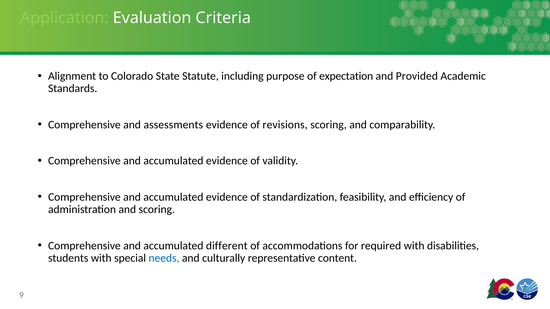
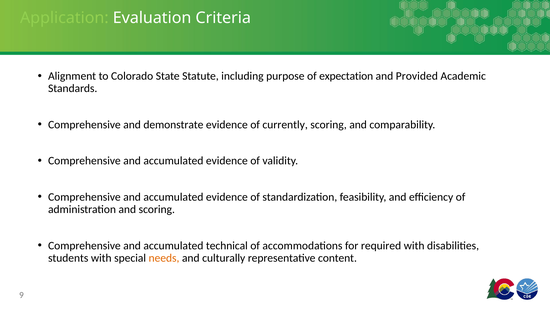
assessments: assessments -> demonstrate
revisions: revisions -> currently
different: different -> technical
needs colour: blue -> orange
